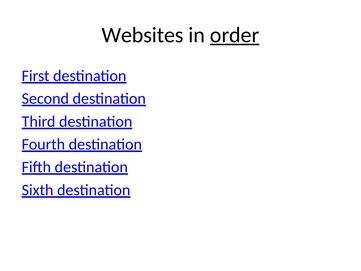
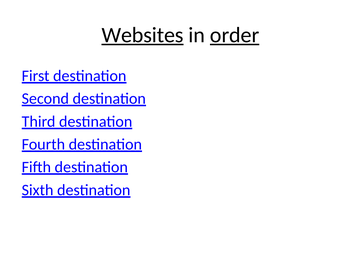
Websites underline: none -> present
